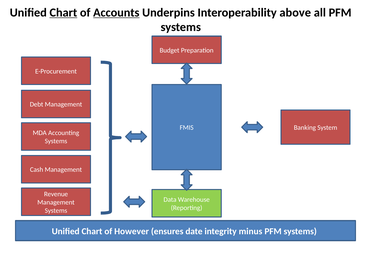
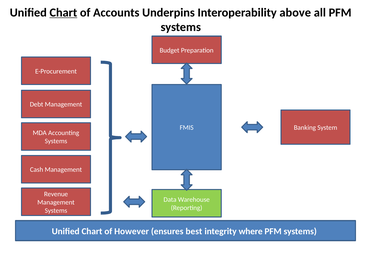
Accounts underline: present -> none
date: date -> best
minus: minus -> where
